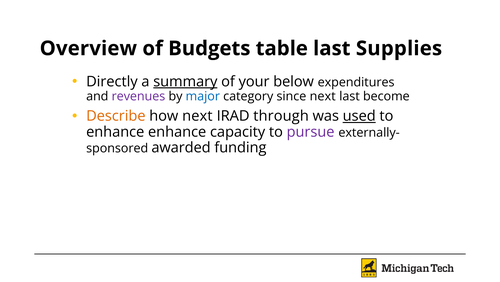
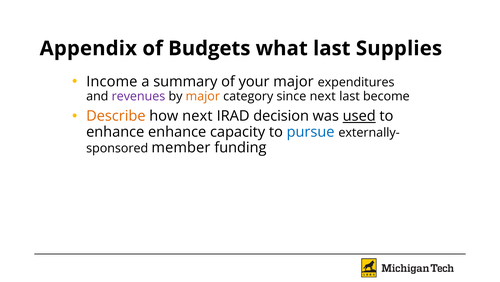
Overview: Overview -> Appendix
table: table -> what
Directly: Directly -> Income
summary underline: present -> none
your below: below -> major
major at (203, 96) colour: blue -> orange
through: through -> decision
pursue colour: purple -> blue
awarded: awarded -> member
